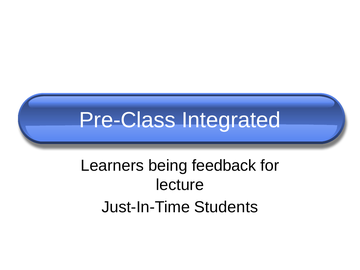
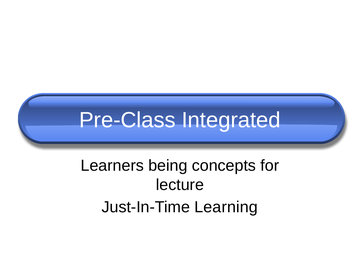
feedback: feedback -> concepts
Students: Students -> Learning
